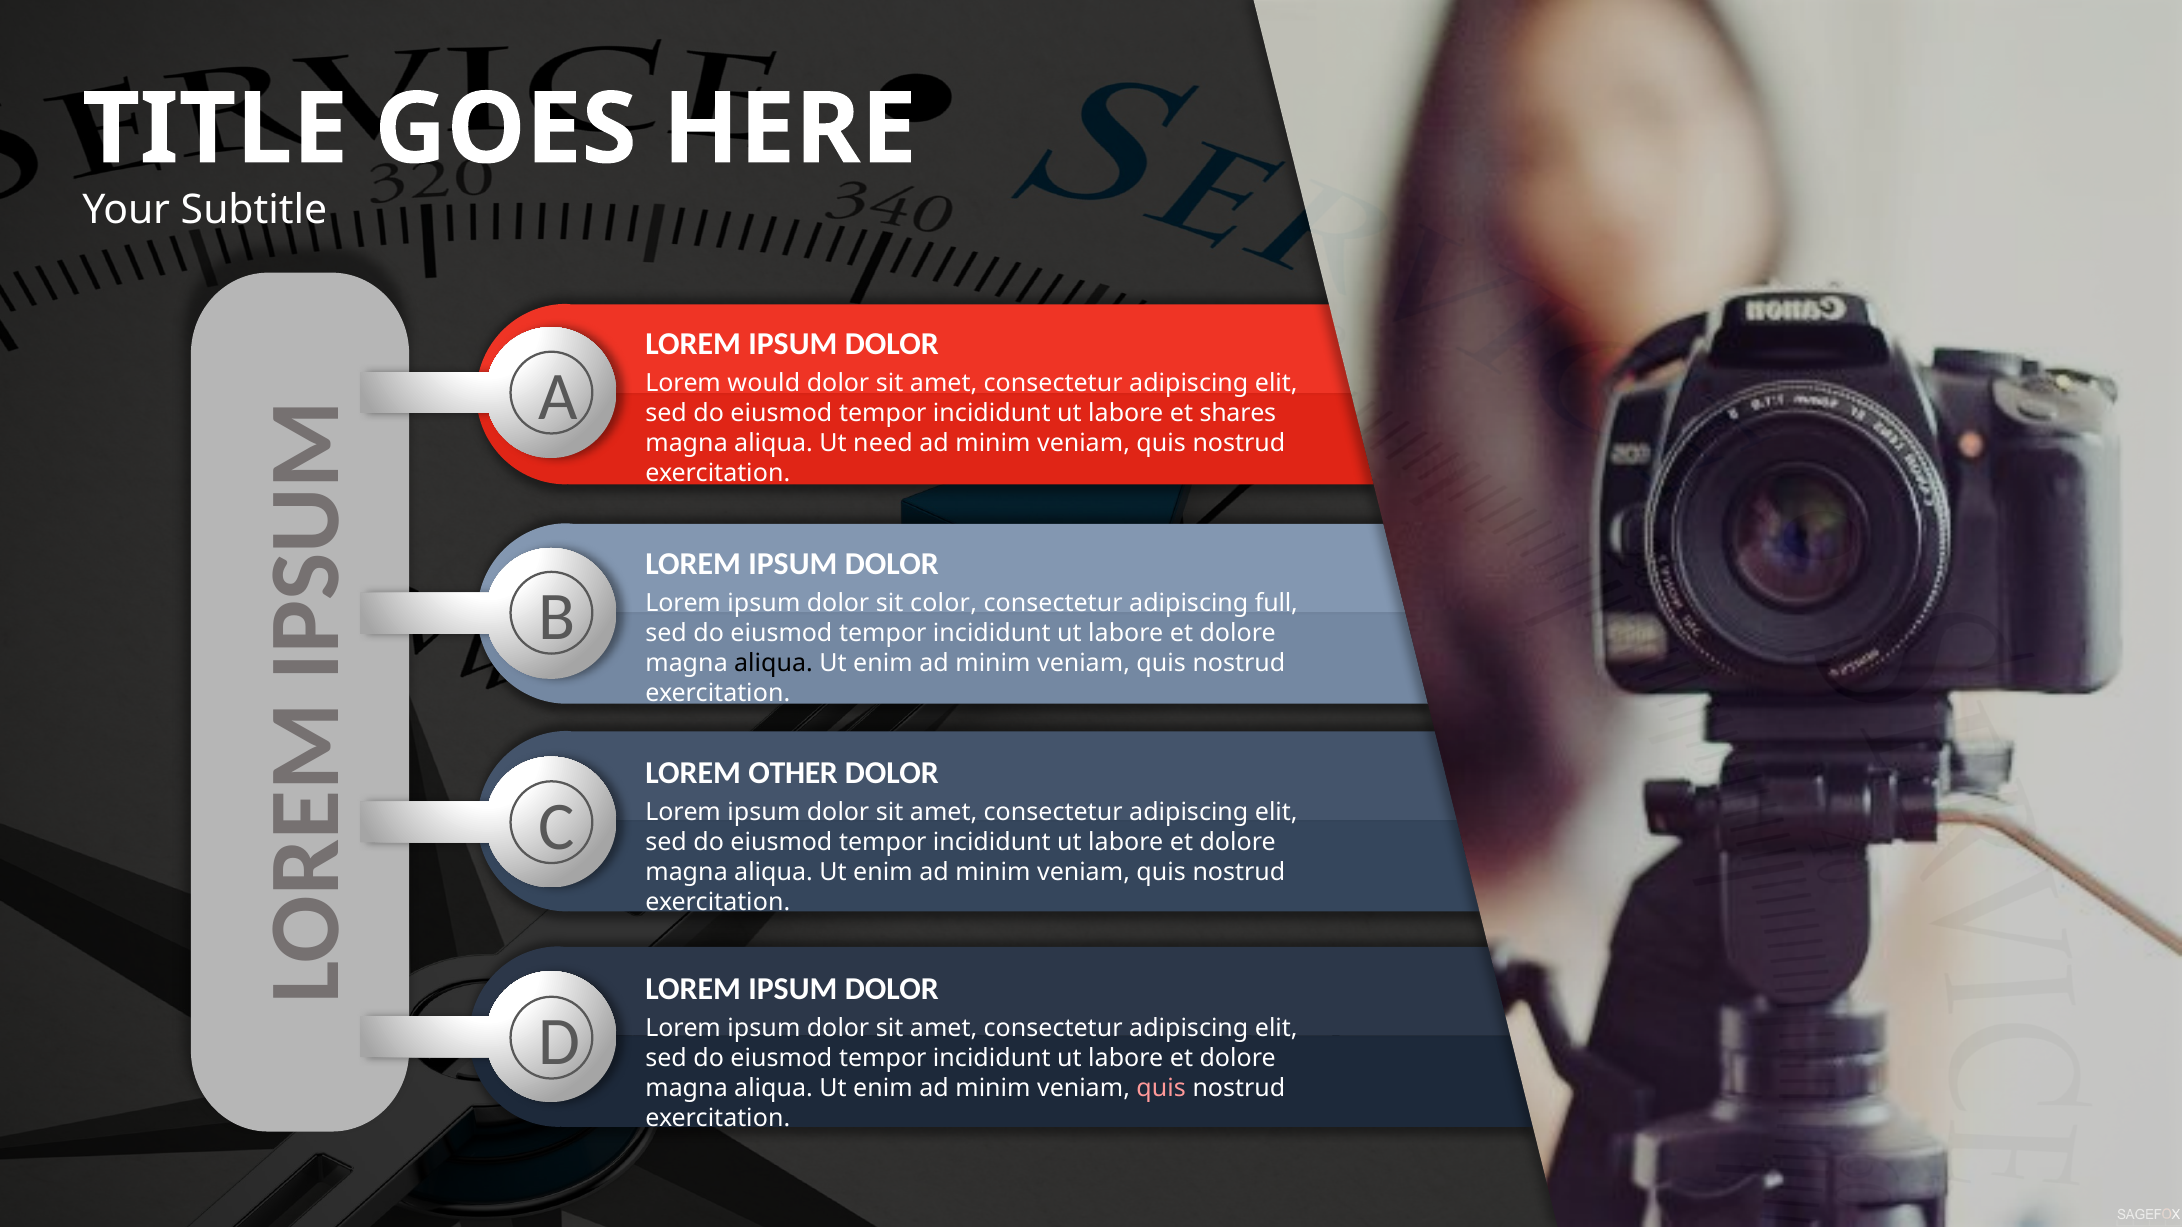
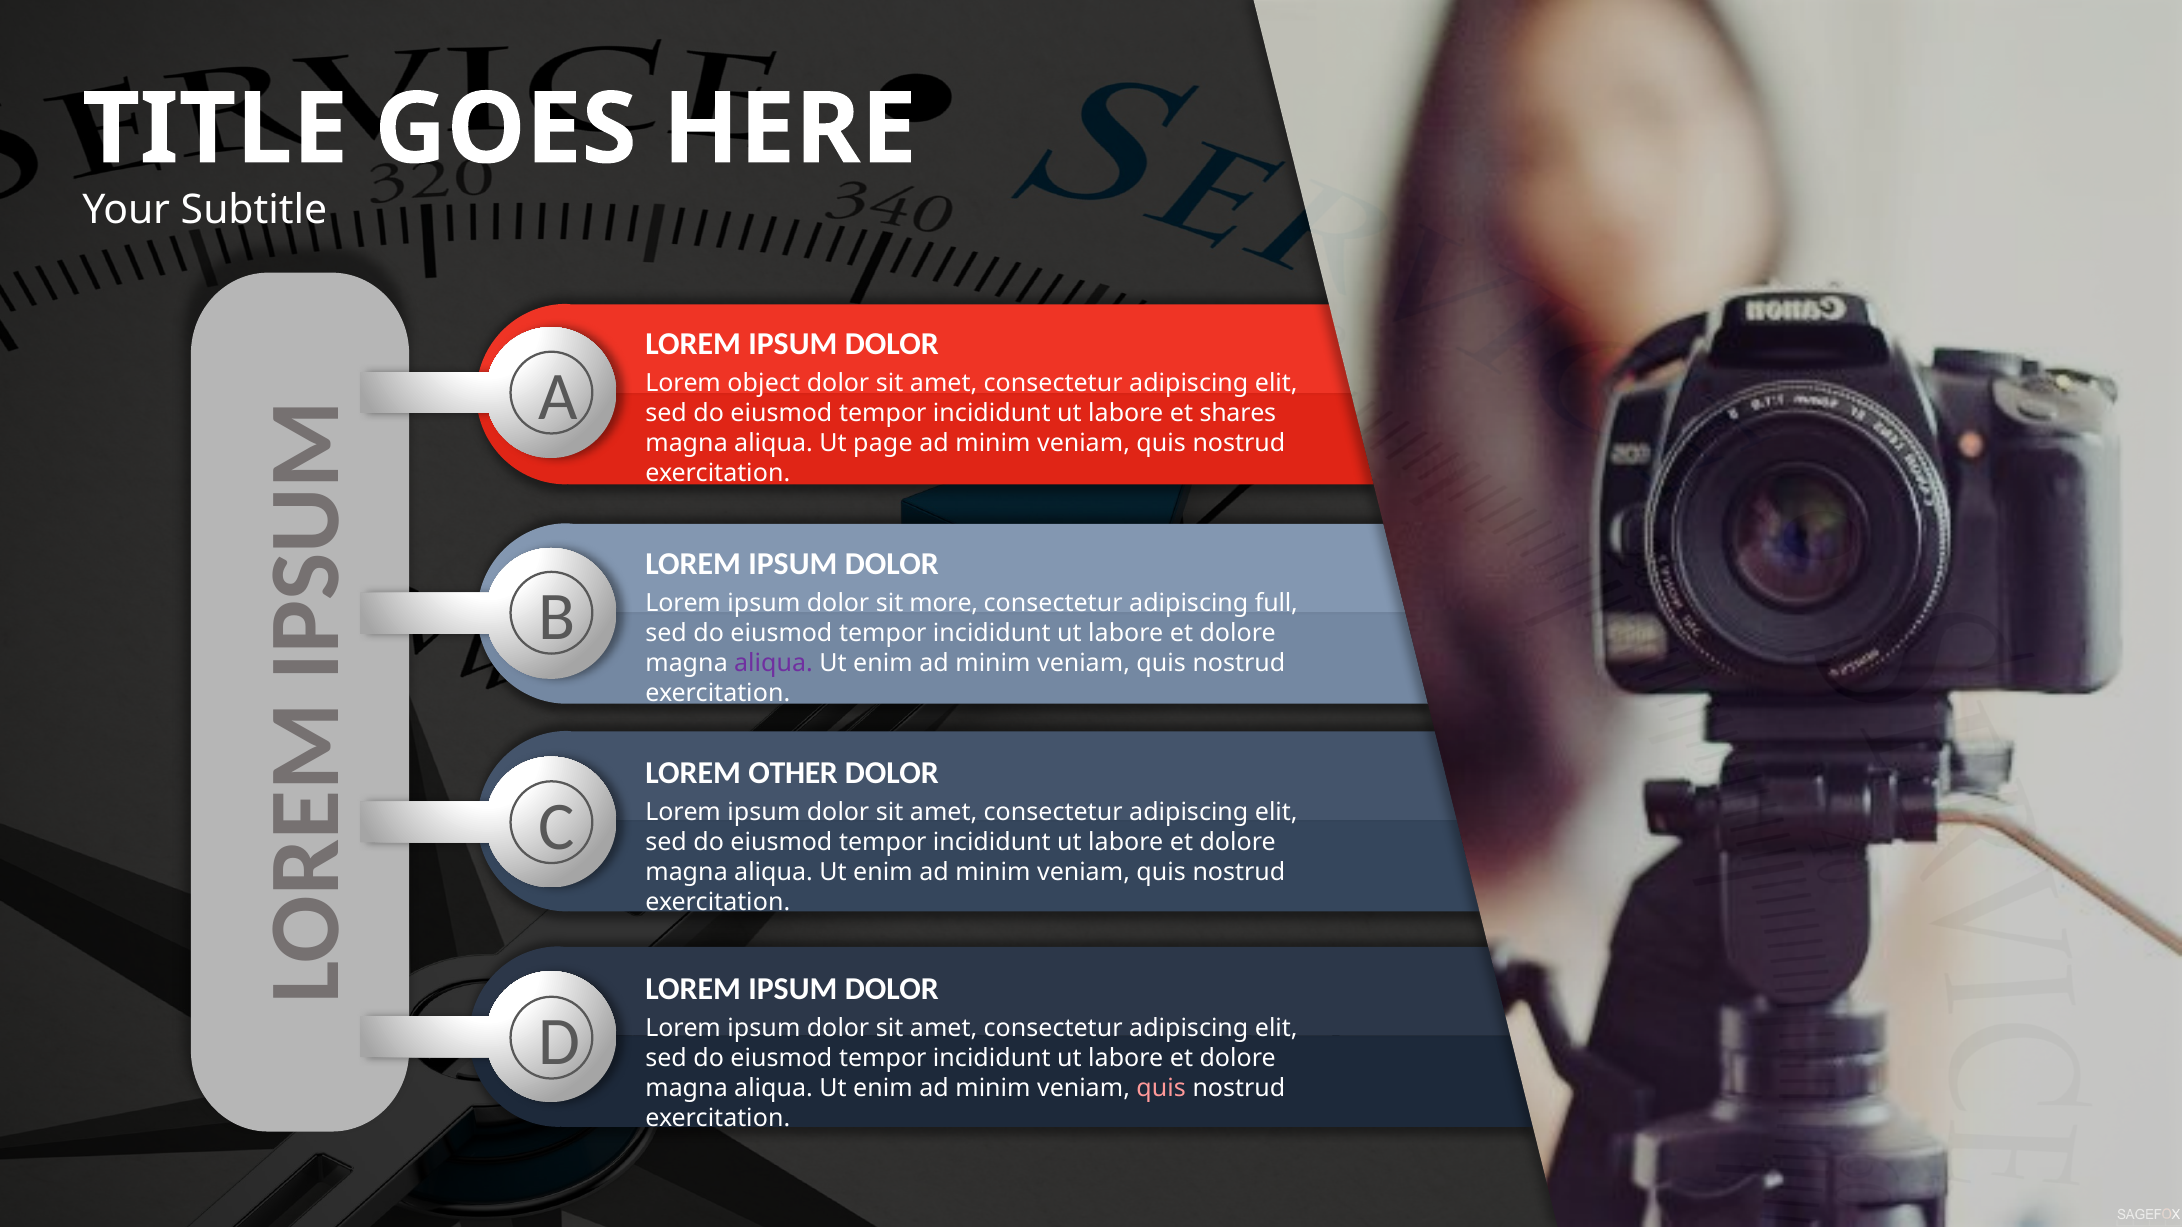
would: would -> object
need: need -> page
color: color -> more
aliqua at (774, 663) colour: black -> purple
